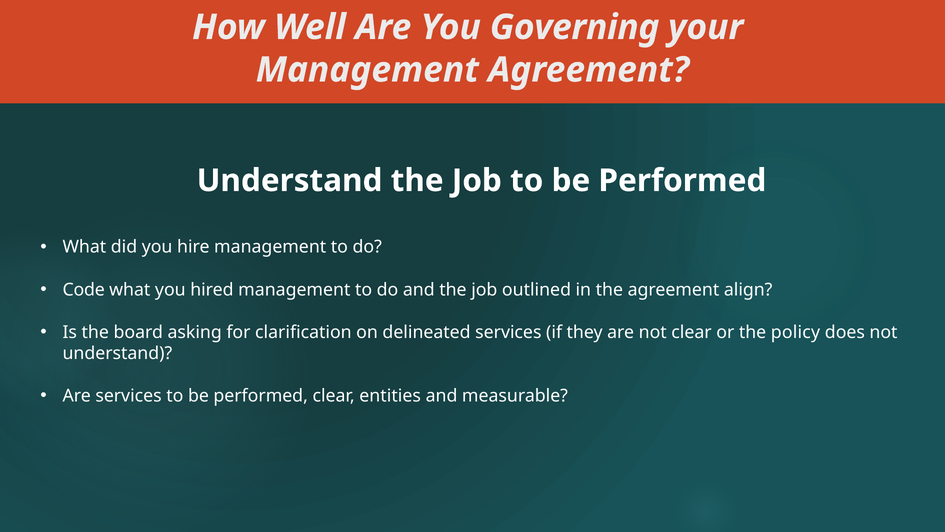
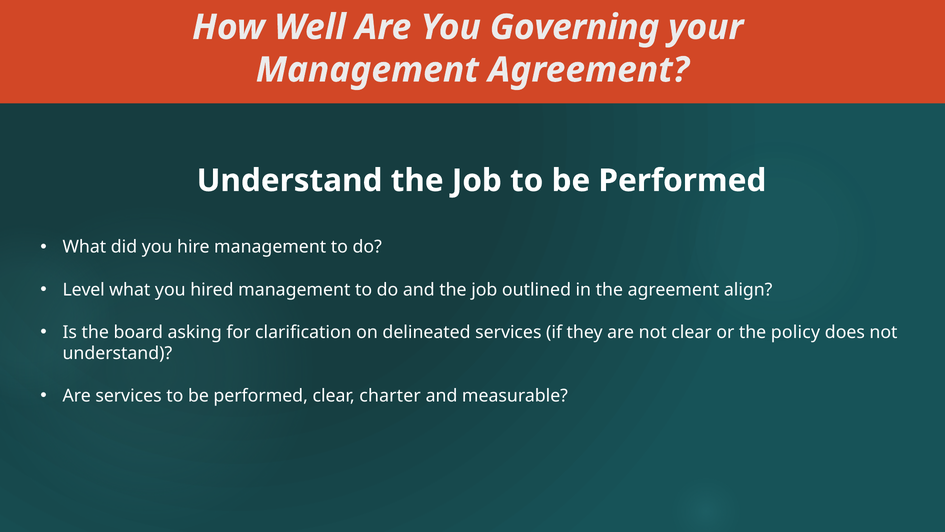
Code: Code -> Level
entities: entities -> charter
